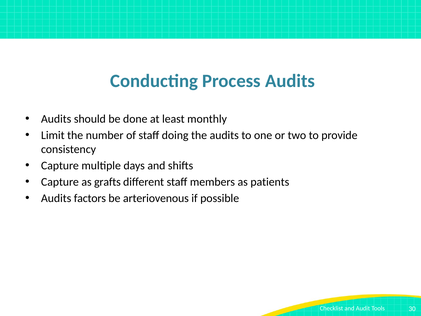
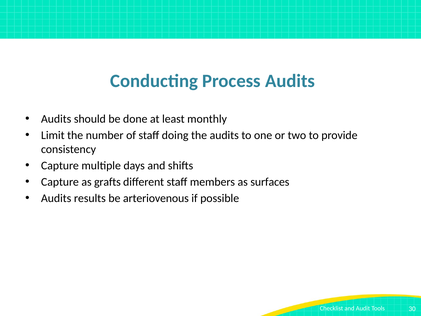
patients: patients -> surfaces
factors: factors -> results
